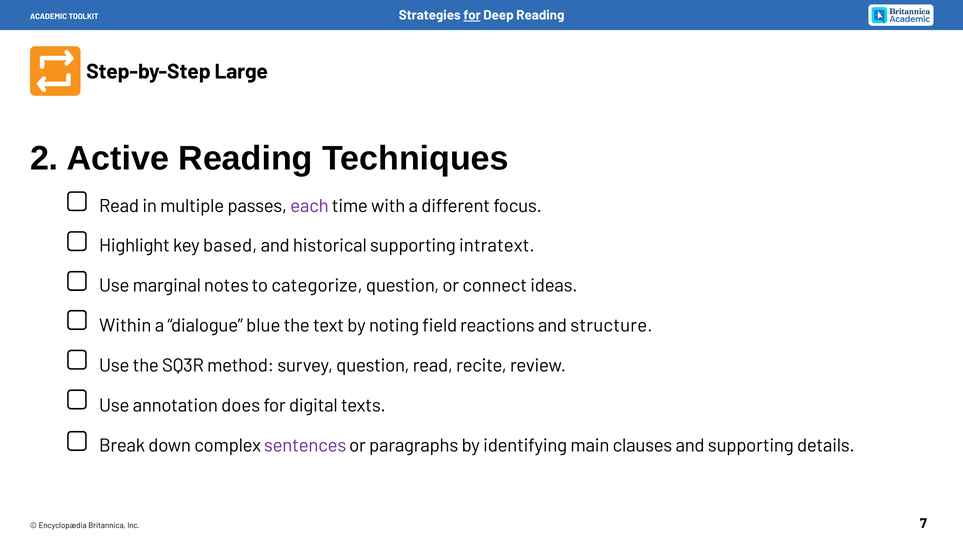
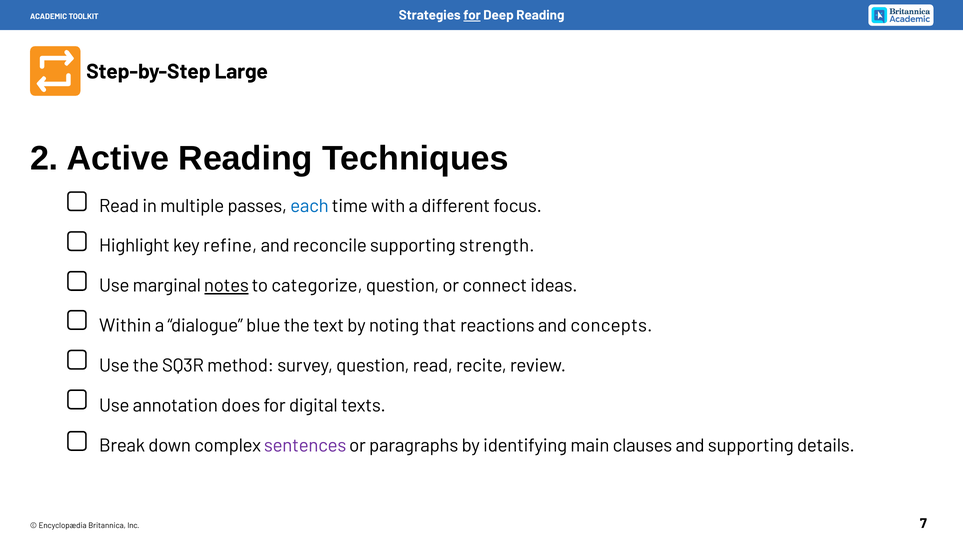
each colour: purple -> blue
based: based -> refine
historical: historical -> reconcile
intratext: intratext -> strength
notes underline: none -> present
field: field -> that
structure: structure -> concepts
